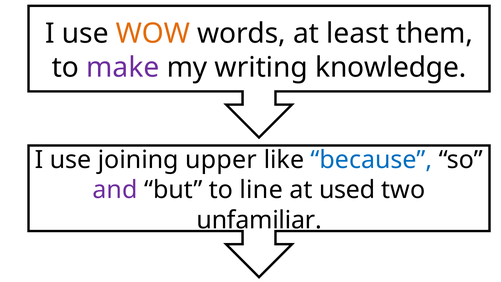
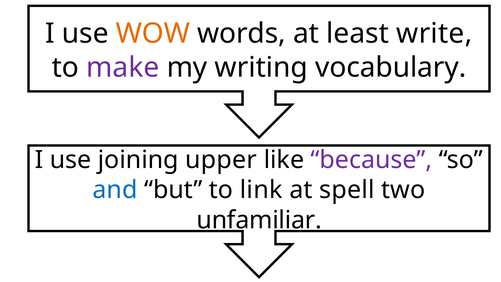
them: them -> write
knowledge: knowledge -> vocabulary
because colour: blue -> purple
and colour: purple -> blue
line: line -> link
used: used -> spell
